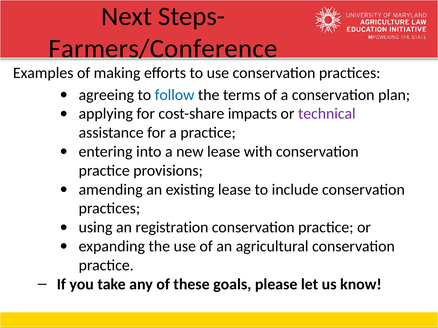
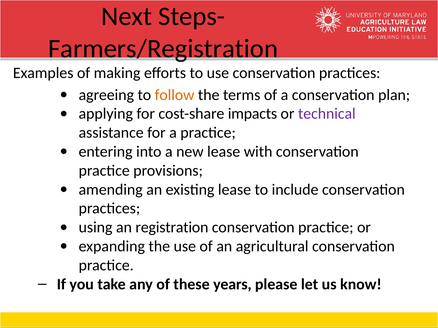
Farmers/Conference: Farmers/Conference -> Farmers/Registration
follow colour: blue -> orange
goals: goals -> years
